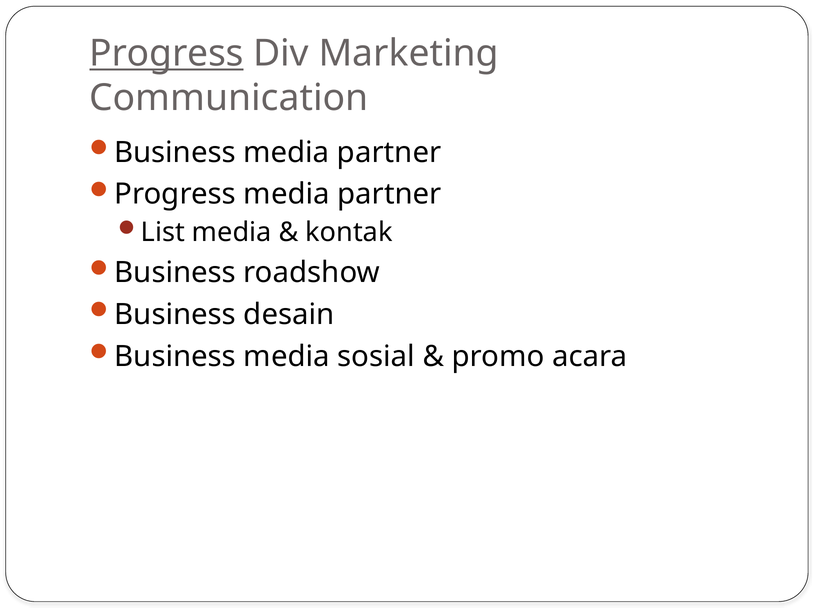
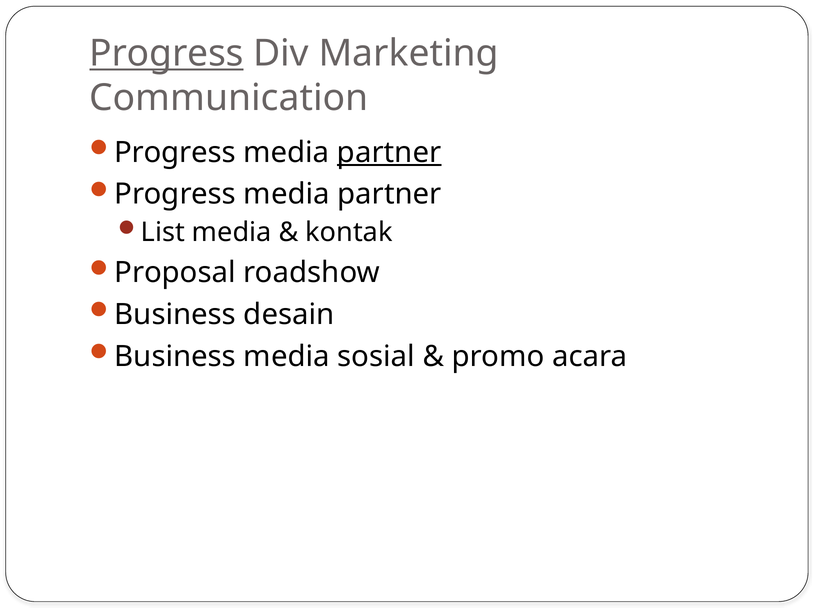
Business at (175, 153): Business -> Progress
partner at (389, 153) underline: none -> present
Business at (175, 273): Business -> Proposal
